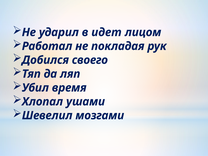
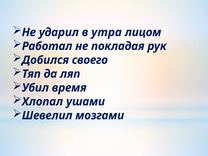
идет: идет -> утра
